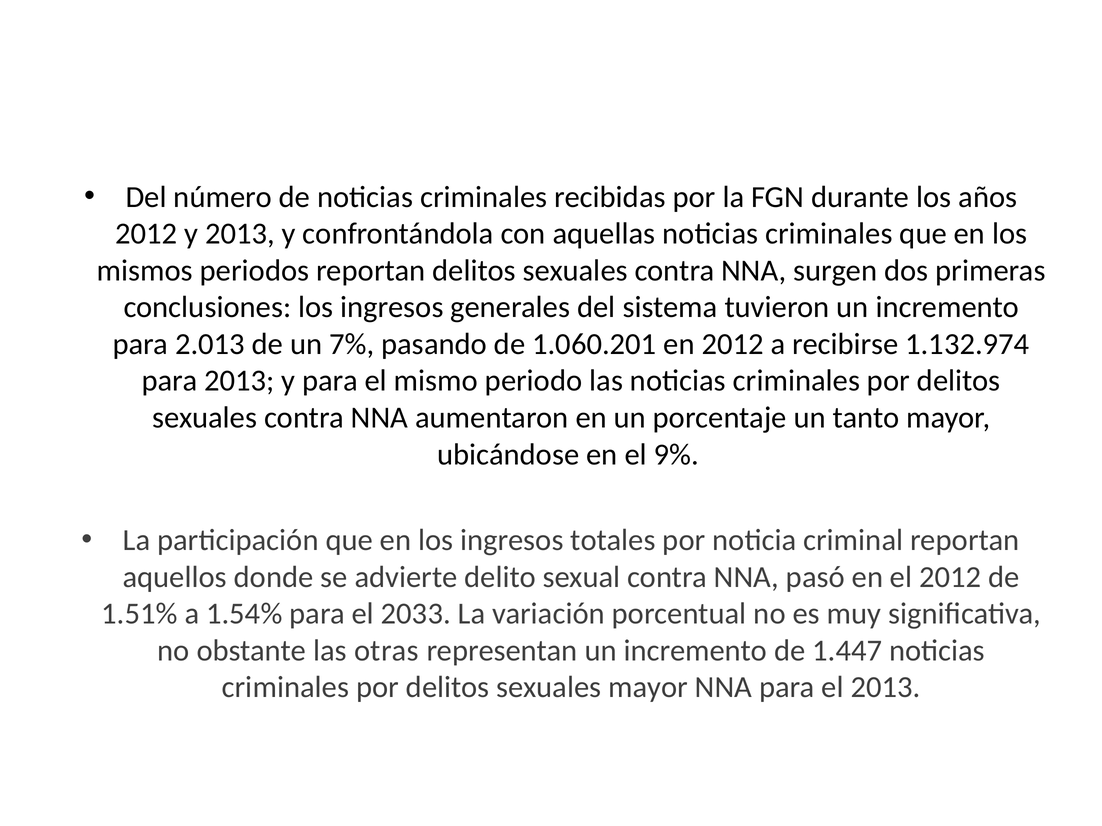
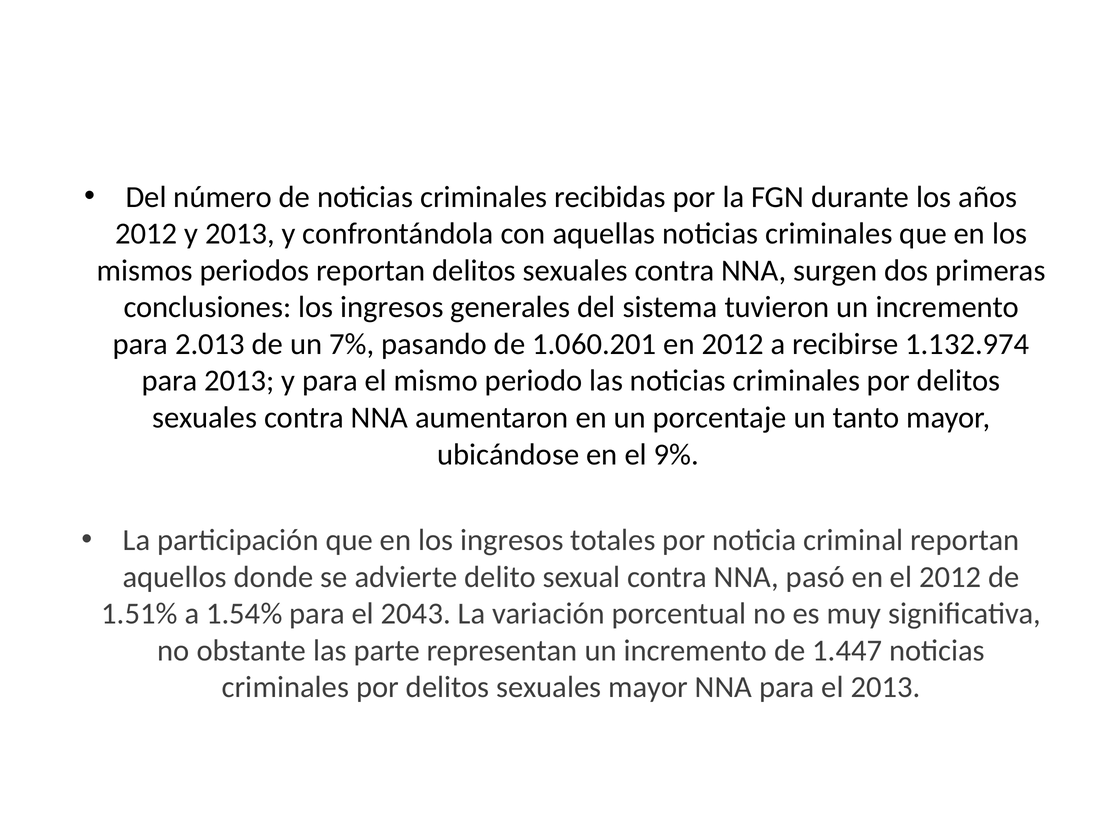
2033: 2033 -> 2043
otras: otras -> parte
